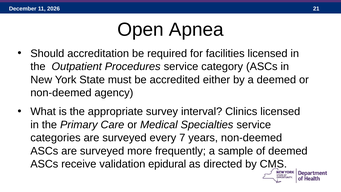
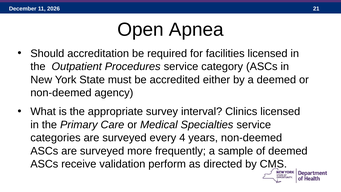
7: 7 -> 4
epidural: epidural -> perform
